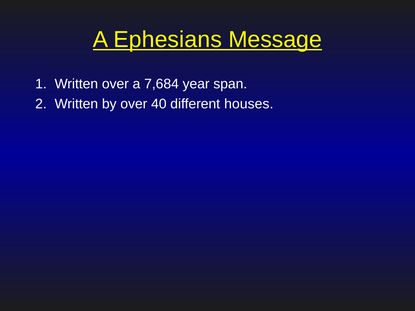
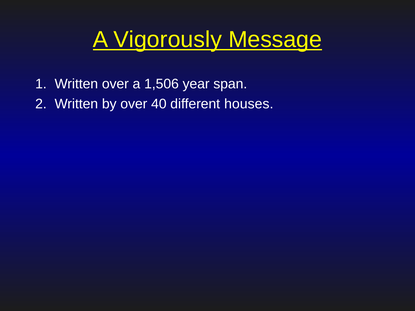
Ephesians: Ephesians -> Vigorously
7,684: 7,684 -> 1,506
